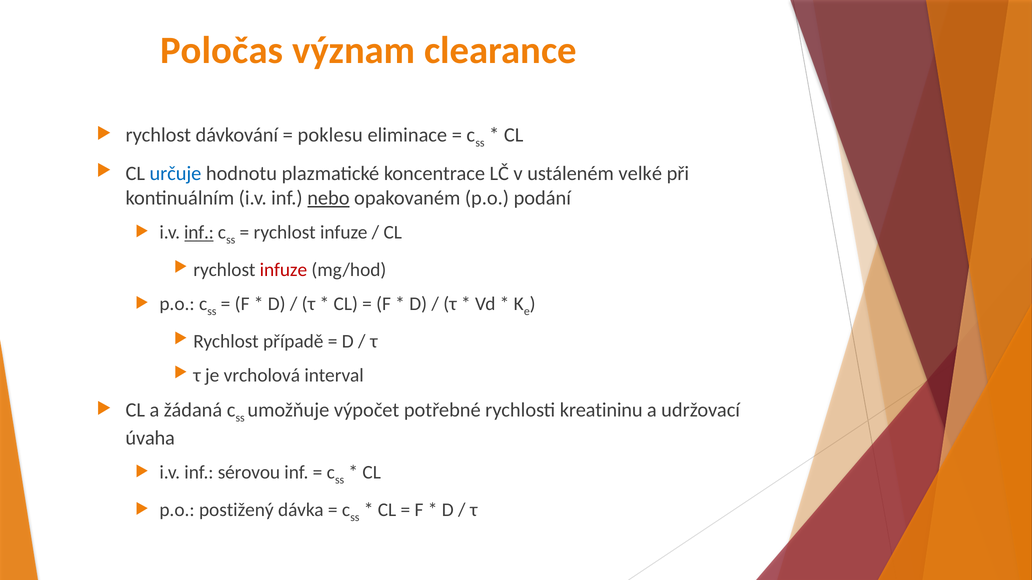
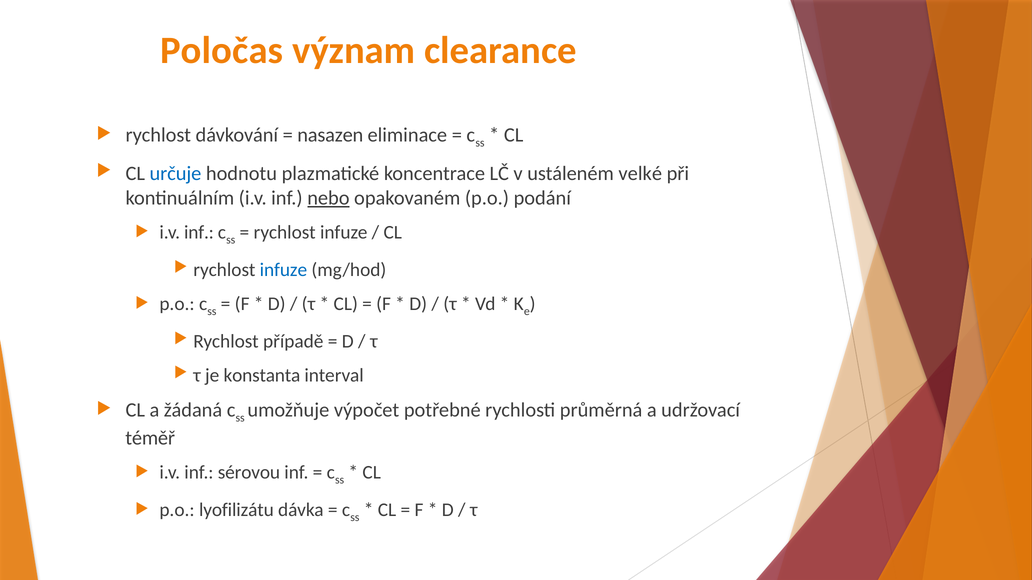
poklesu: poklesu -> nasazen
inf at (199, 233) underline: present -> none
infuze at (283, 270) colour: red -> blue
vrcholová: vrcholová -> konstanta
kreatininu: kreatininu -> průměrná
úvaha: úvaha -> téměř
postižený: postižený -> lyofilizátu
